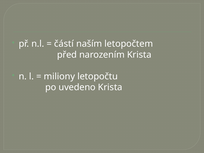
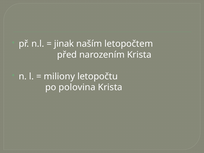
částí: částí -> jinak
uvedeno: uvedeno -> polovina
